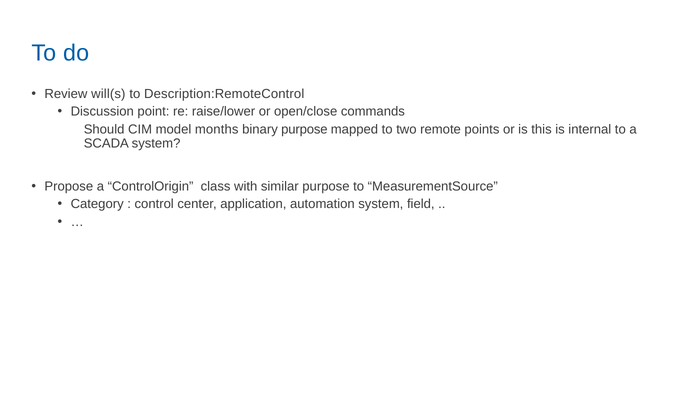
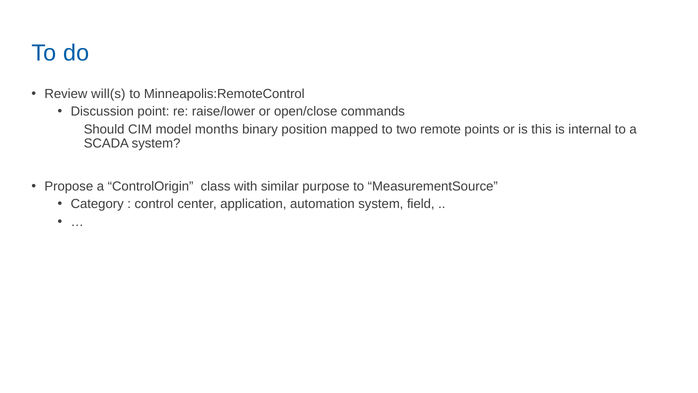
Description:RemoteControl: Description:RemoteControl -> Minneapolis:RemoteControl
binary purpose: purpose -> position
